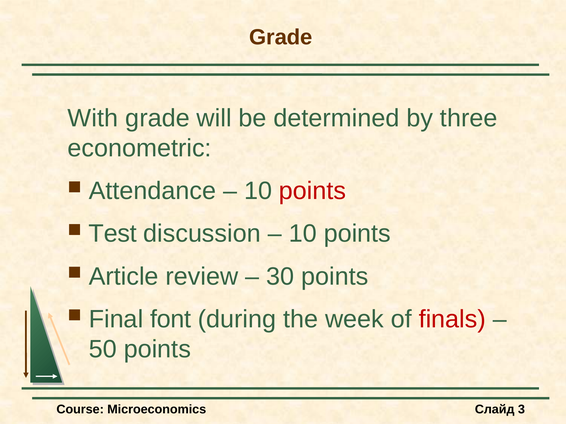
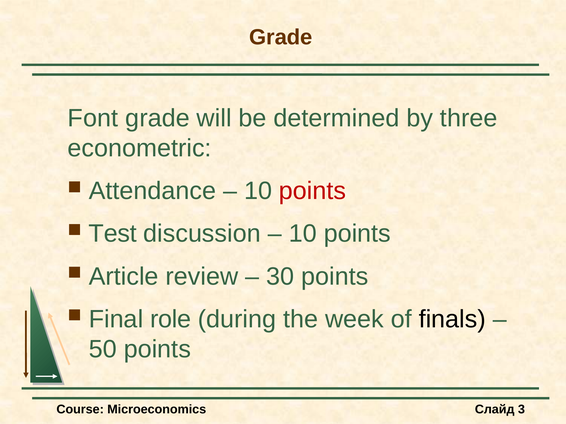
With: With -> Font
font: font -> role
finals colour: red -> black
